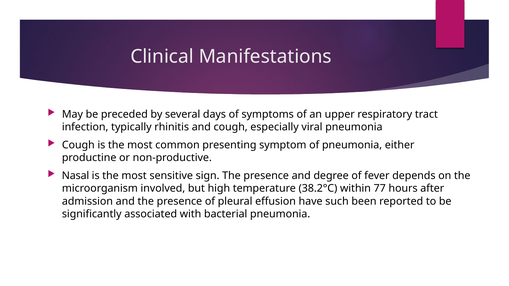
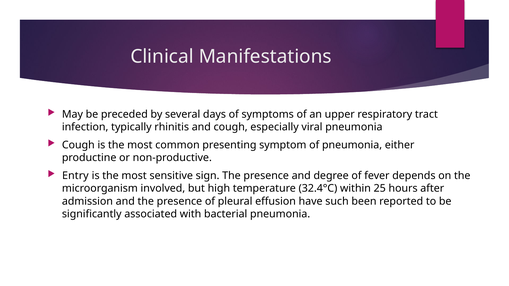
Nasal: Nasal -> Entry
38.2°C: 38.2°C -> 32.4°C
77: 77 -> 25
